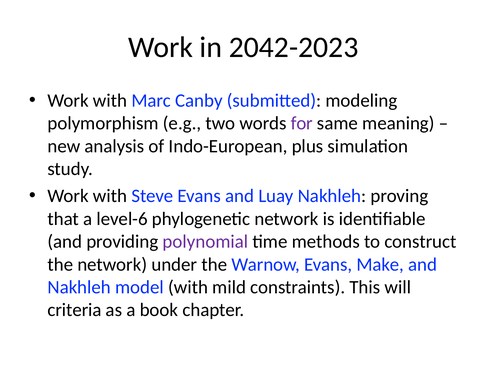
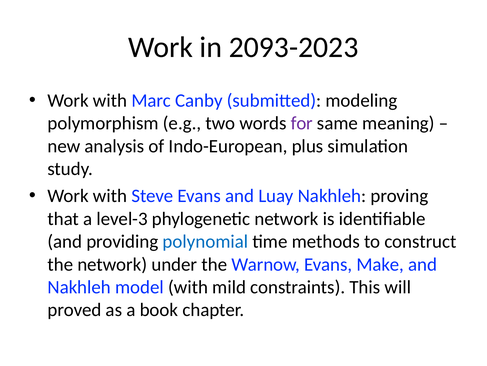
2042-2023: 2042-2023 -> 2093-2023
level-6: level-6 -> level-3
polynomial colour: purple -> blue
criteria: criteria -> proved
